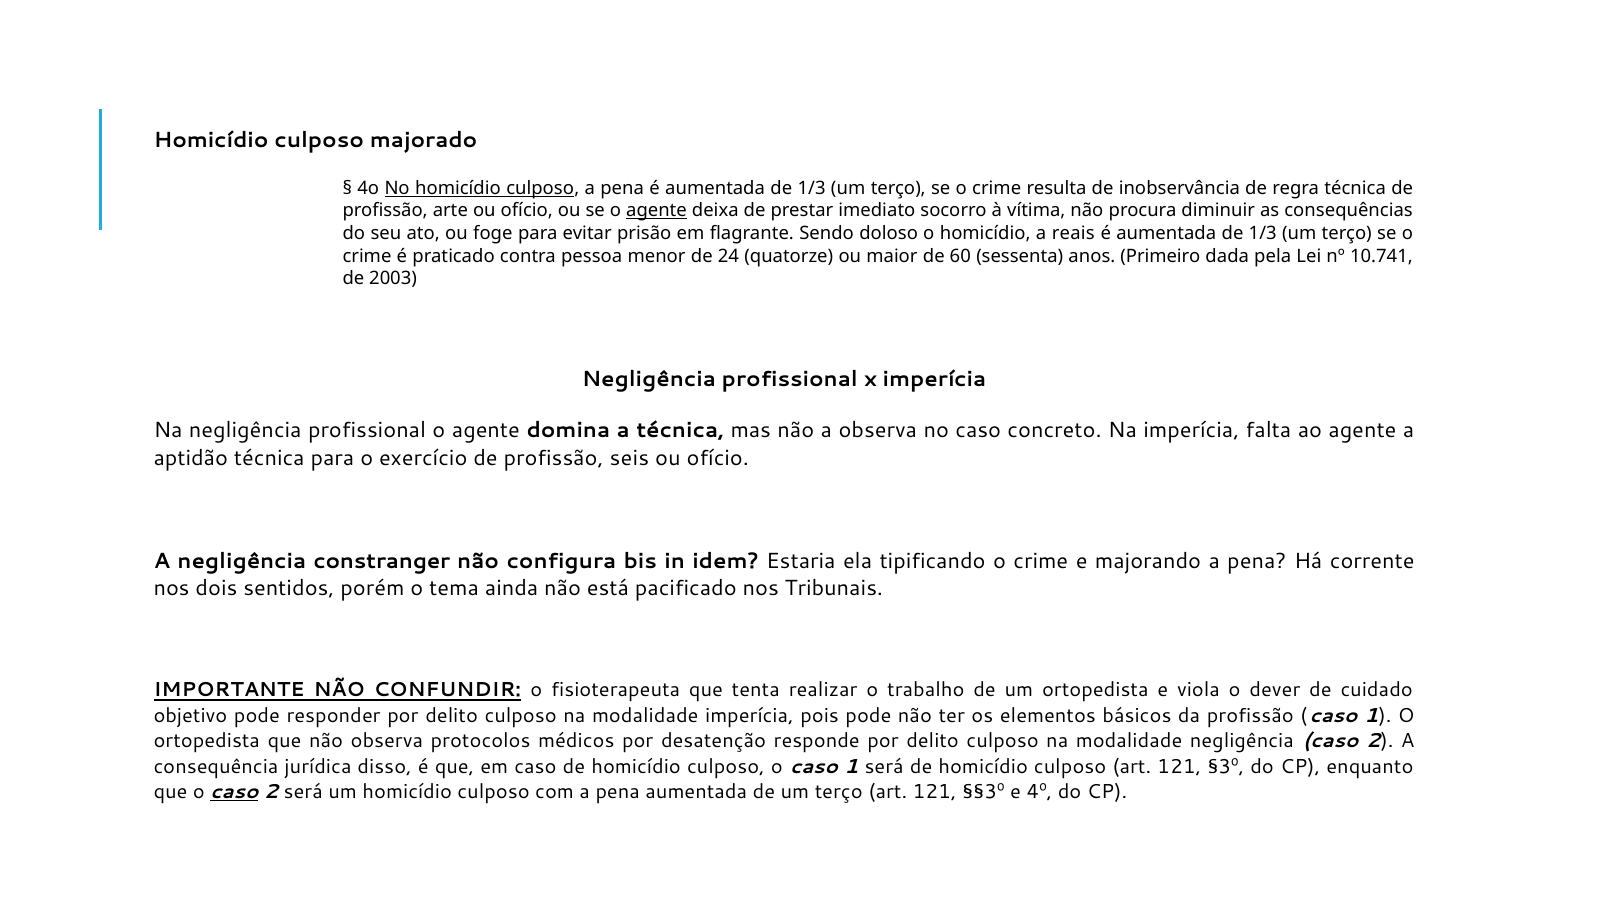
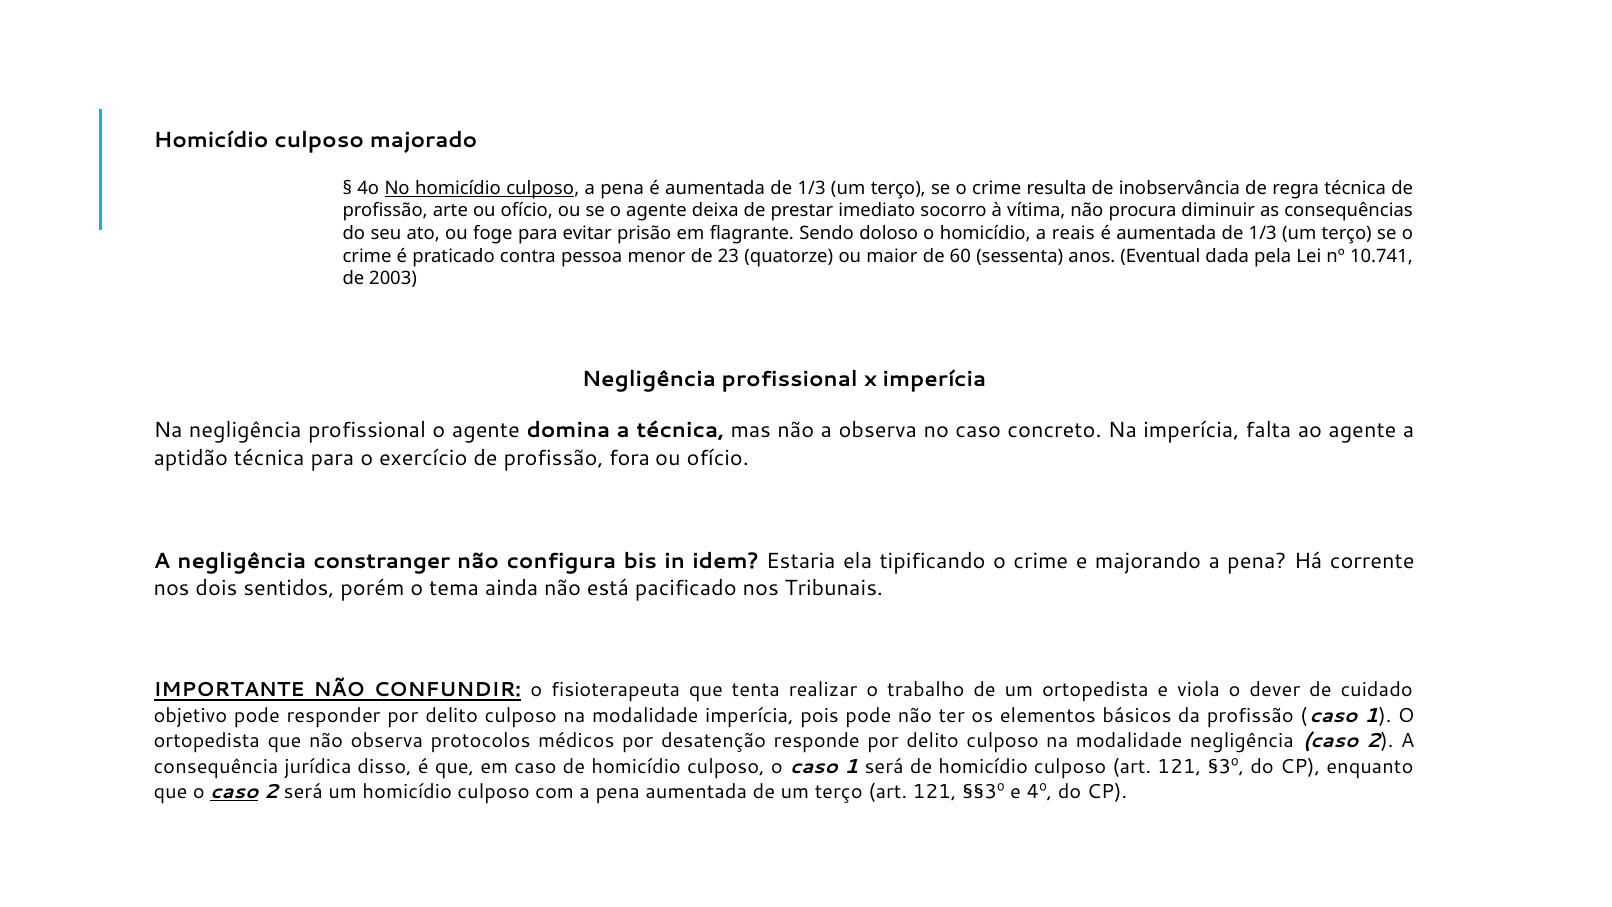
agente at (656, 211) underline: present -> none
24: 24 -> 23
Primeiro: Primeiro -> Eventual
seis: seis -> fora
